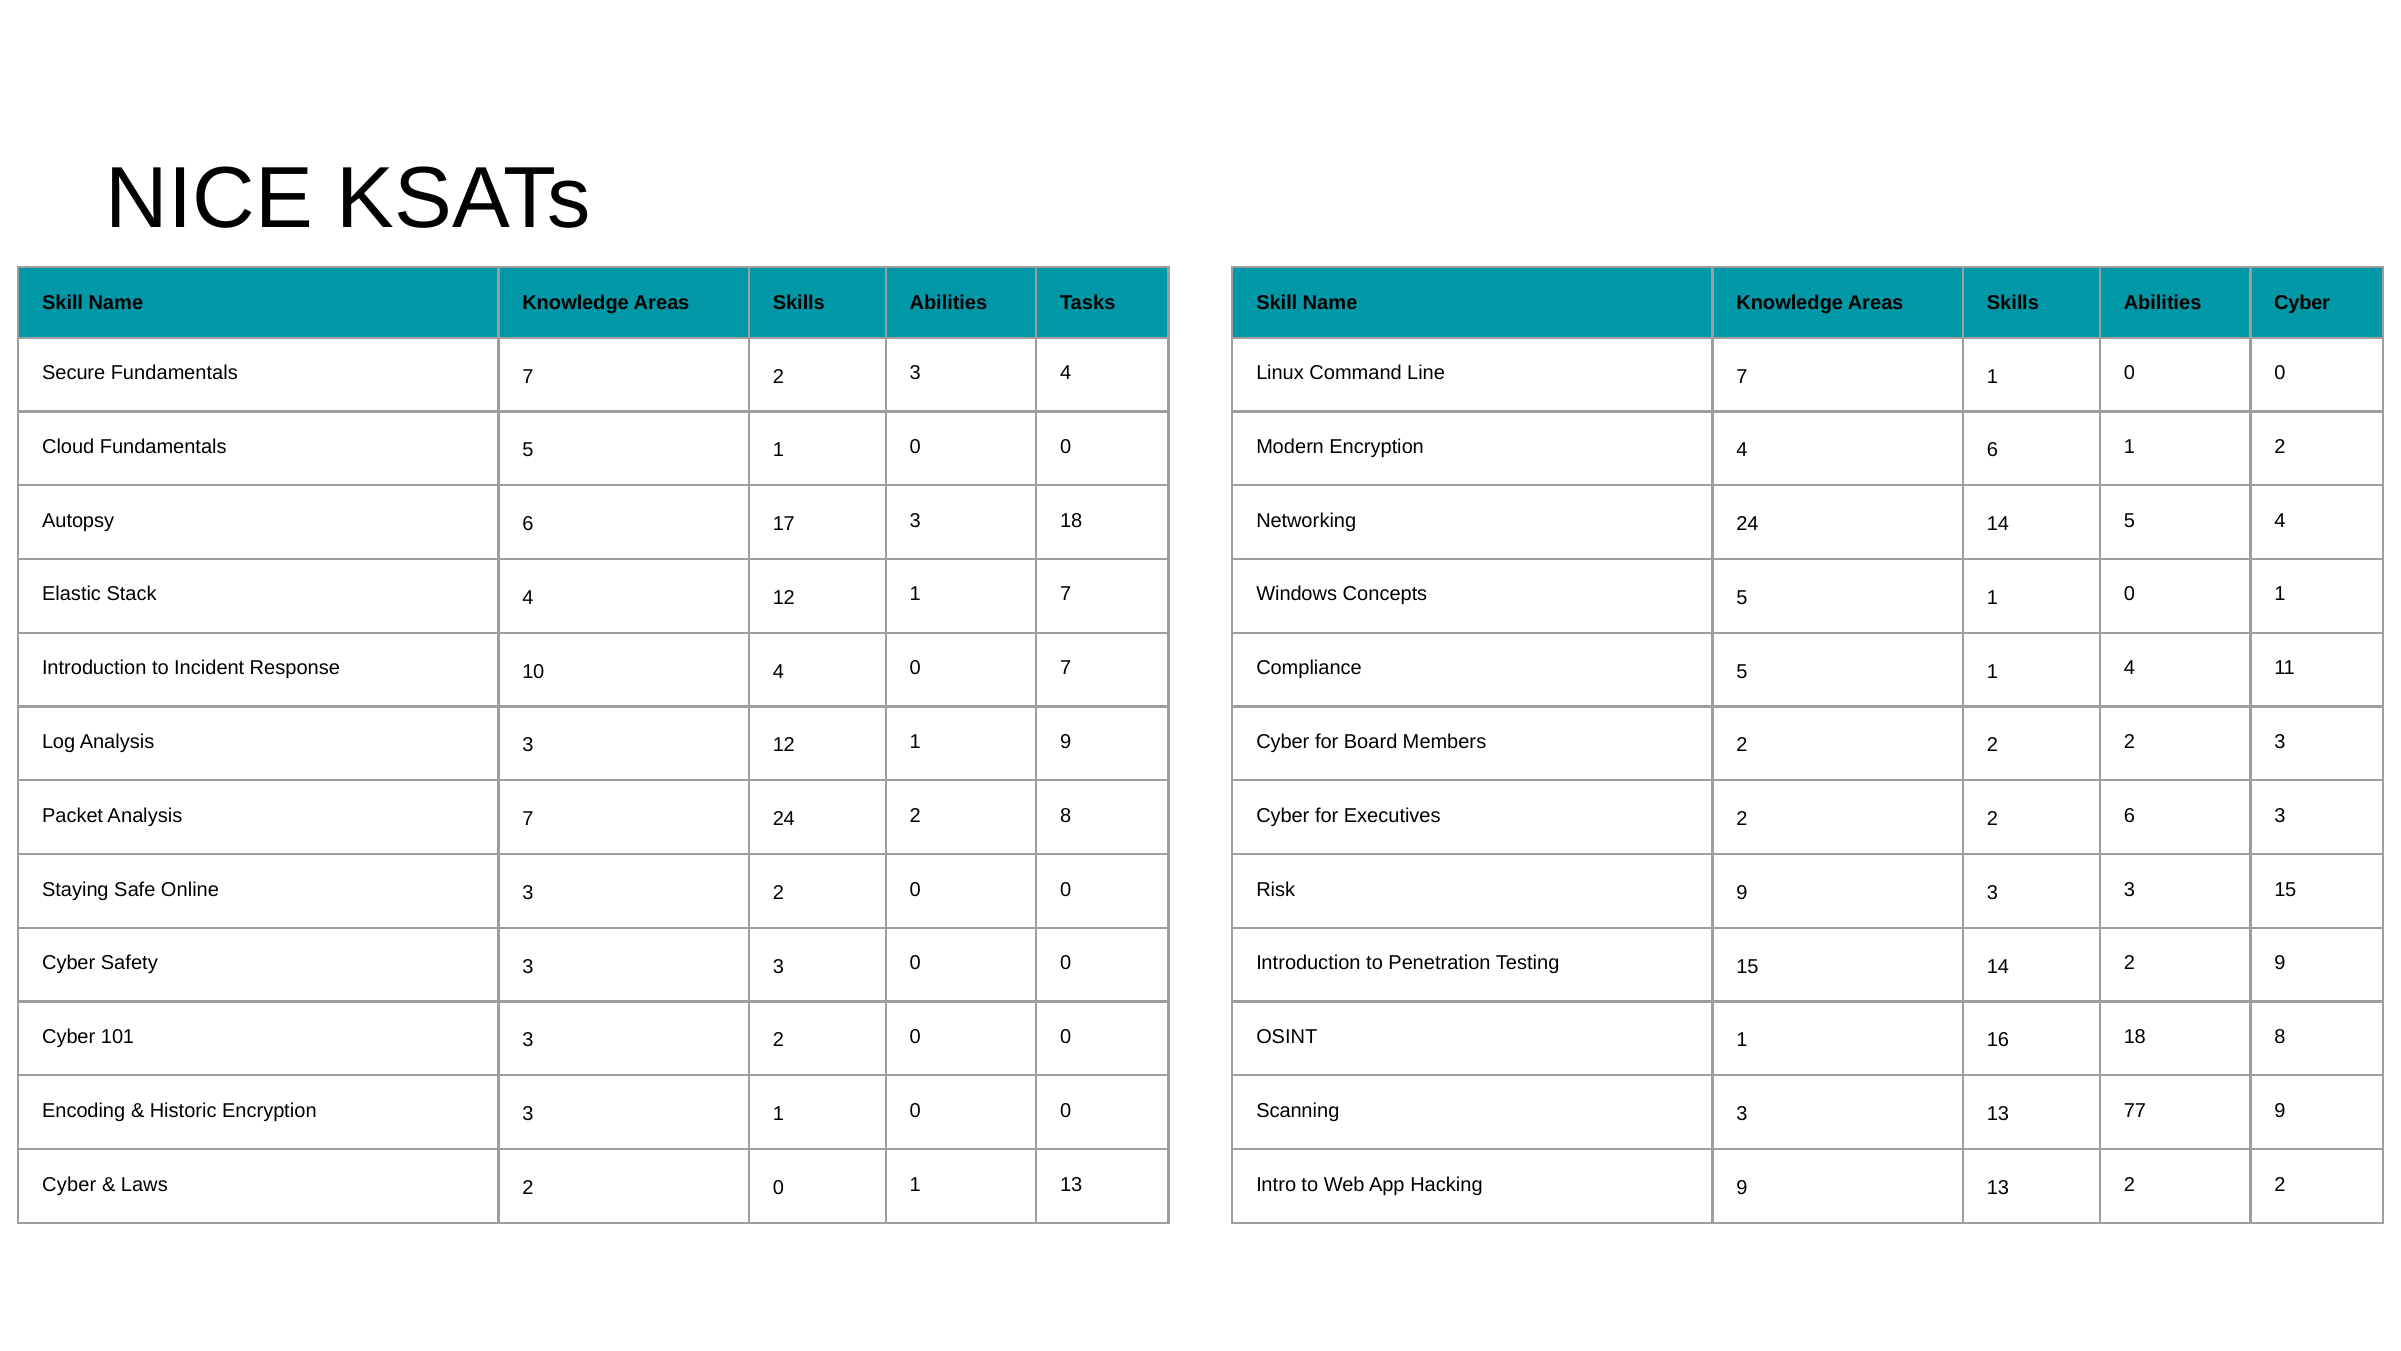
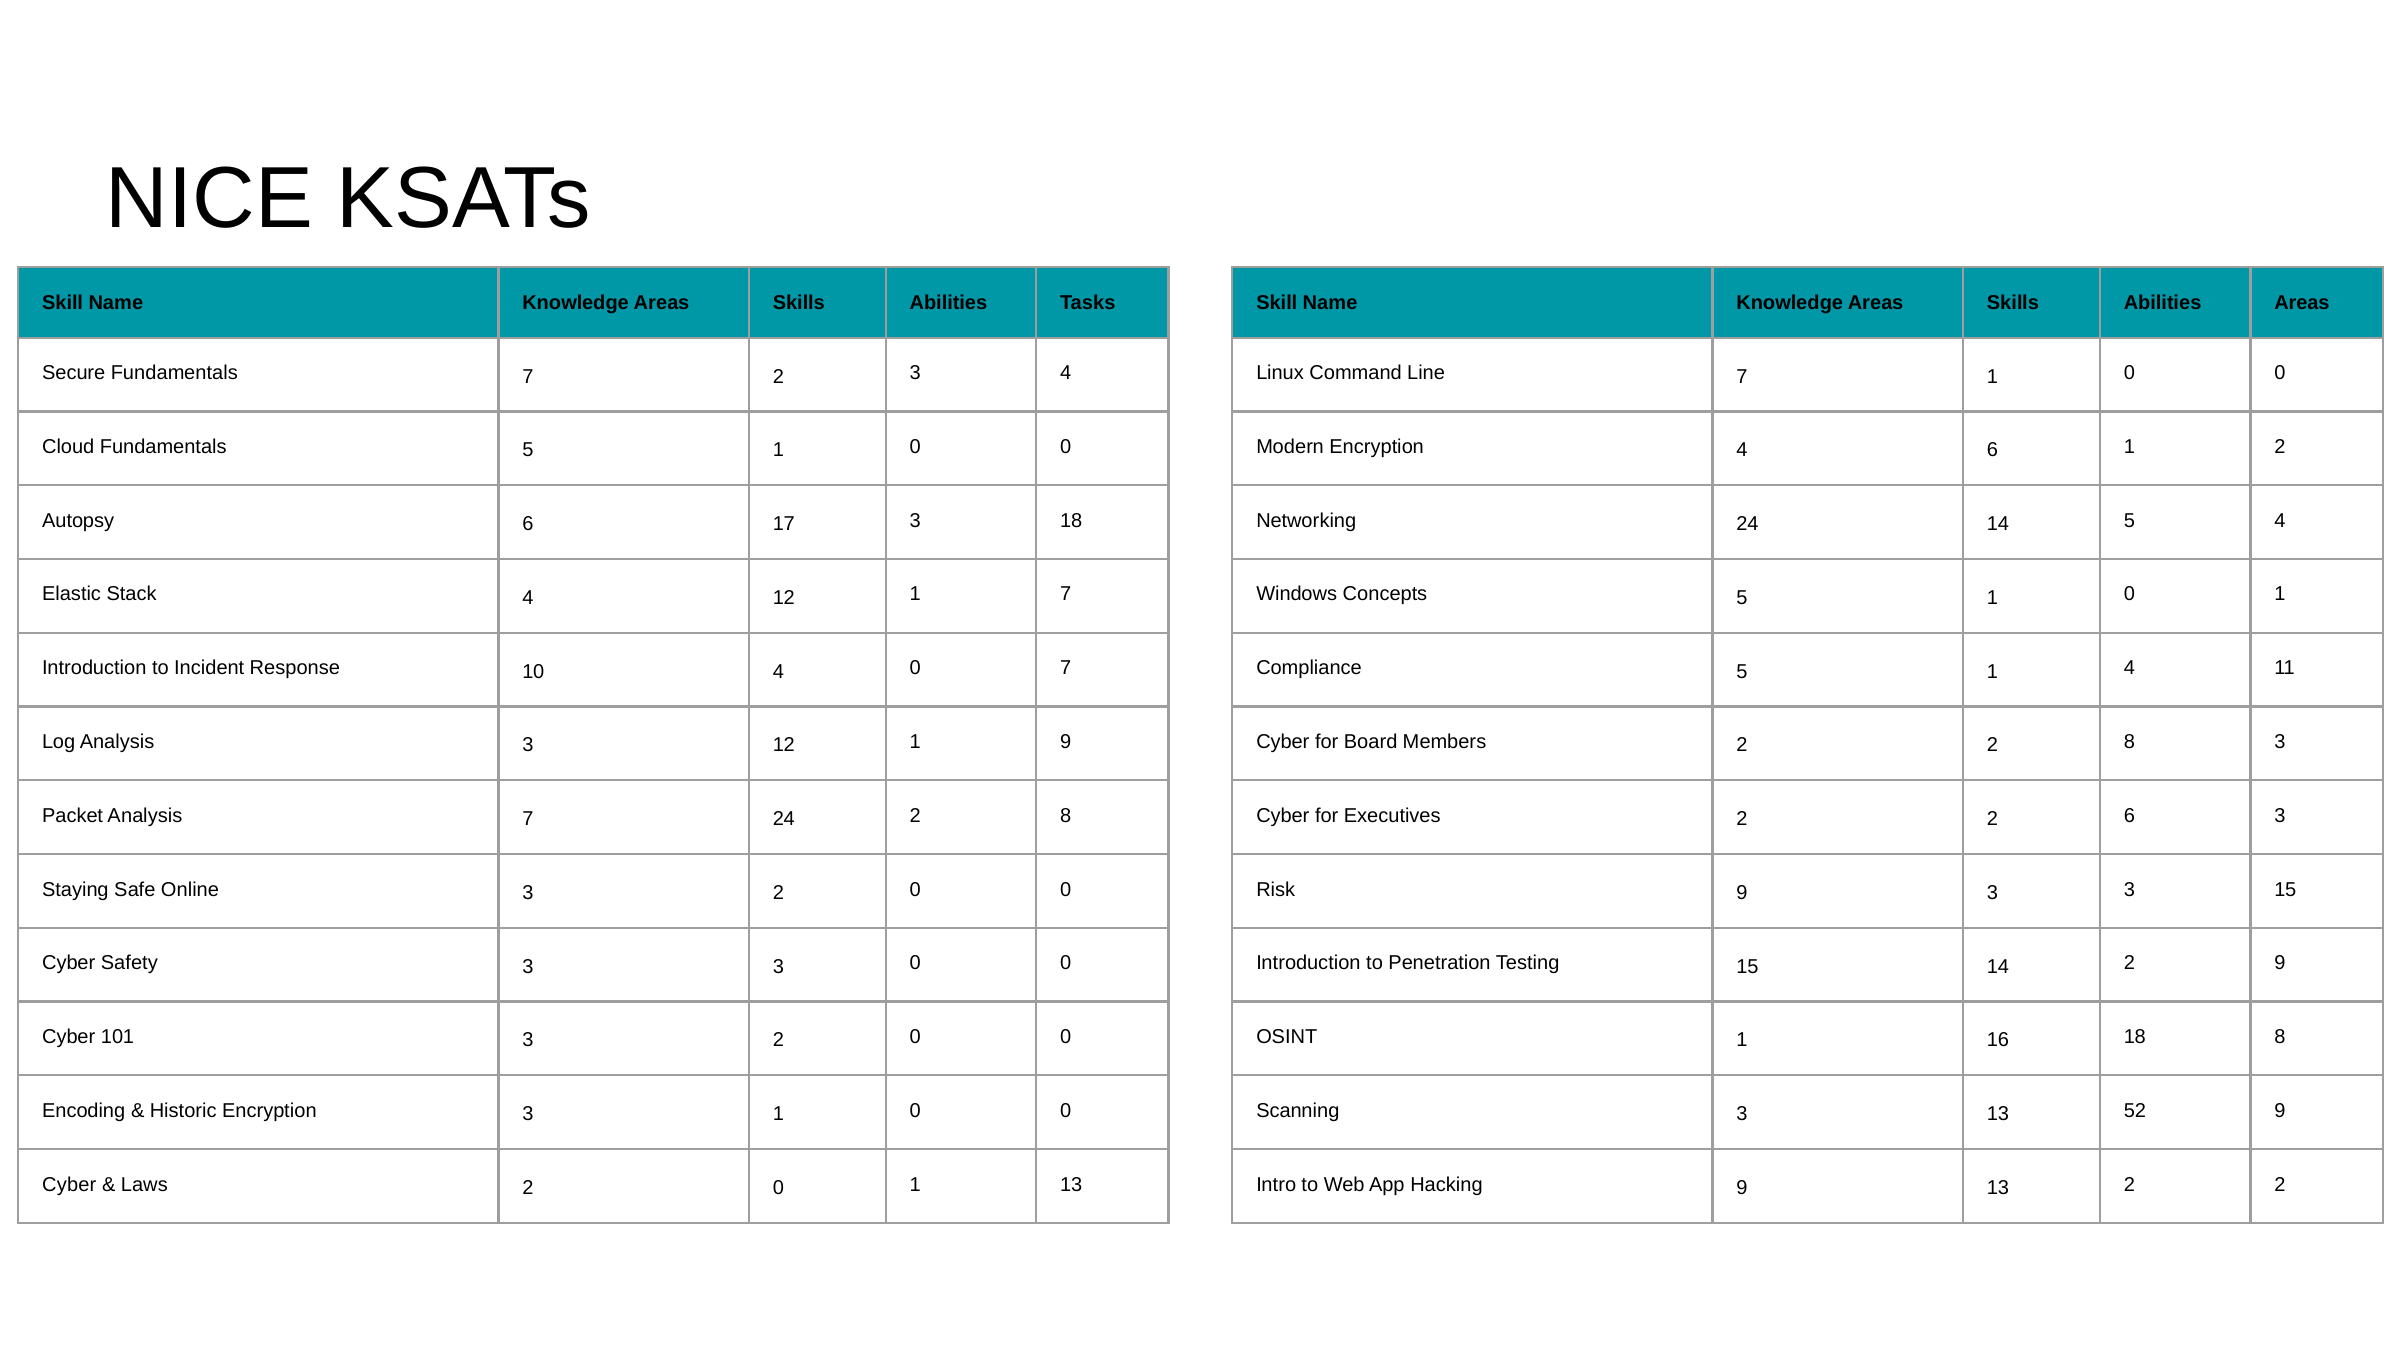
Abilities Cyber: Cyber -> Areas
2 2 2: 2 -> 8
77: 77 -> 52
